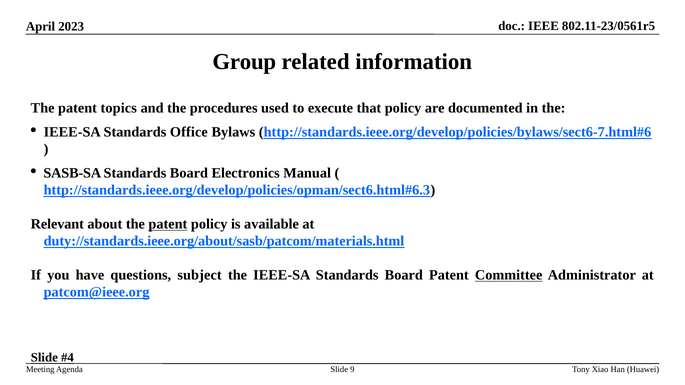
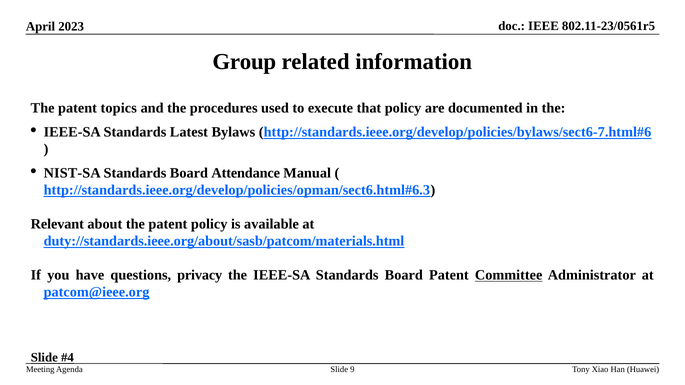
Office: Office -> Latest
SASB-SA: SASB-SA -> NIST-SA
Electronics: Electronics -> Attendance
patent at (168, 224) underline: present -> none
subject: subject -> privacy
